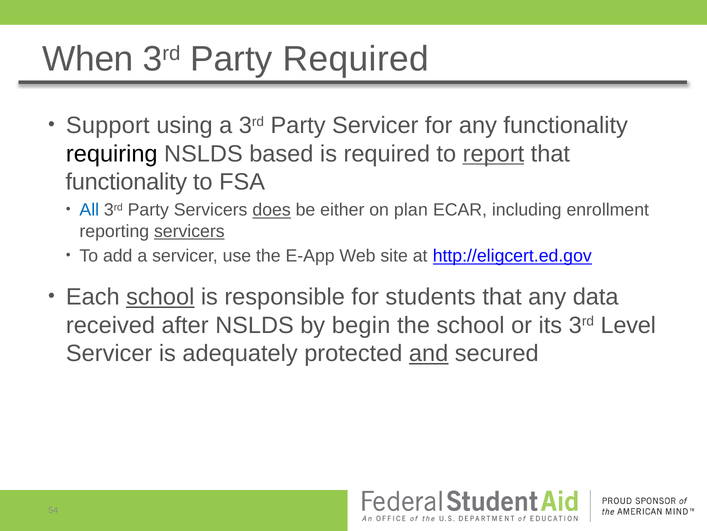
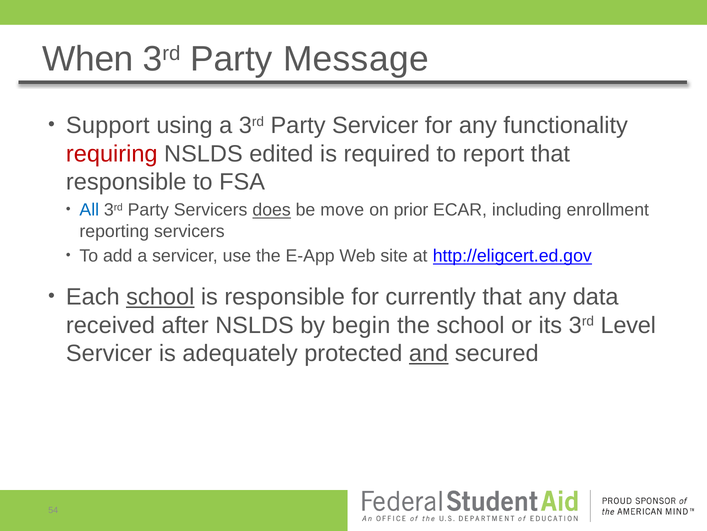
Party Required: Required -> Message
requiring colour: black -> red
based: based -> edited
report underline: present -> none
functionality at (126, 182): functionality -> responsible
either: either -> move
plan: plan -> prior
servicers at (189, 231) underline: present -> none
students: students -> currently
